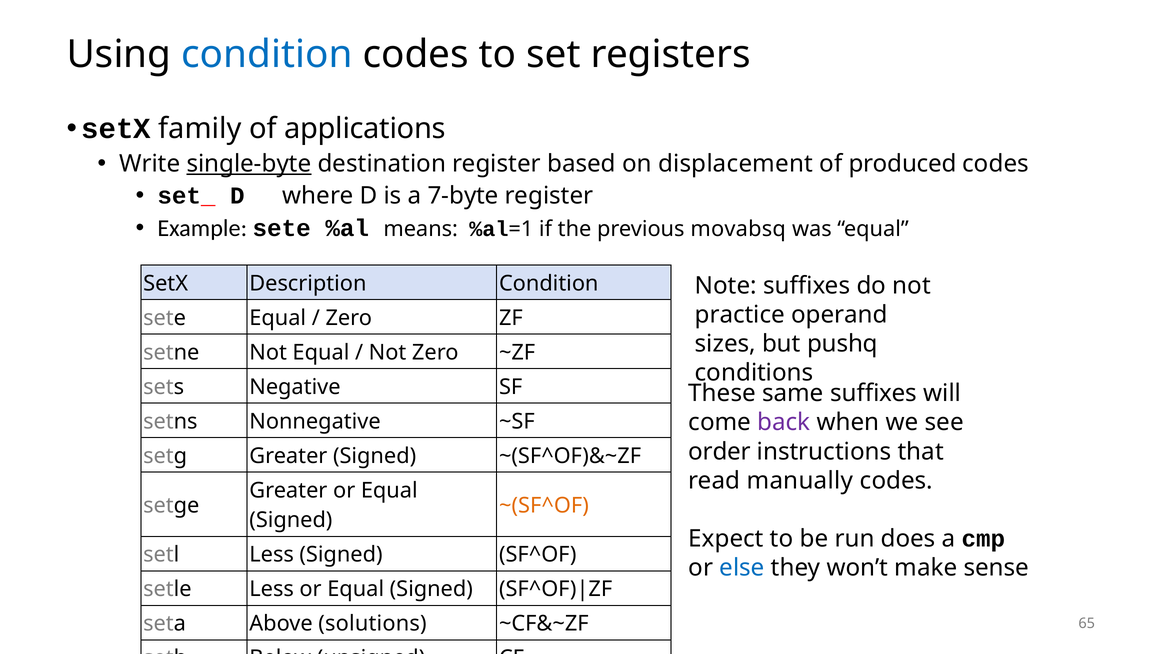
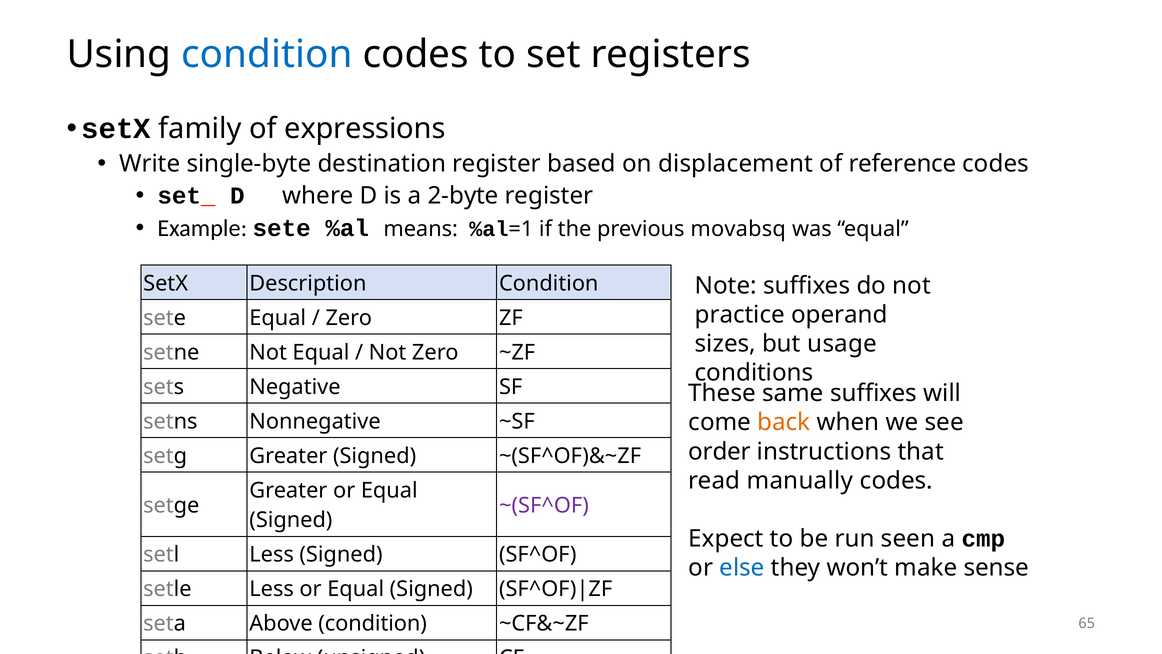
applications: applications -> expressions
single-byte underline: present -> none
produced: produced -> reference
7-byte: 7-byte -> 2-byte
pushq: pushq -> usage
back colour: purple -> orange
~(SF^OF colour: orange -> purple
does: does -> seen
Above solutions: solutions -> condition
